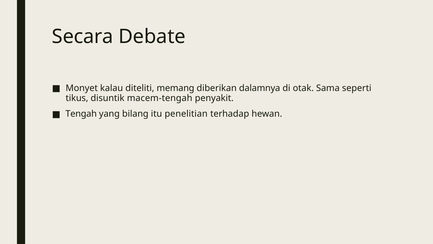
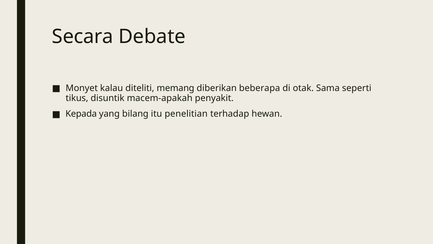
dalamnya: dalamnya -> beberapa
macem-tengah: macem-tengah -> macem-apakah
Tengah: Tengah -> Kepada
